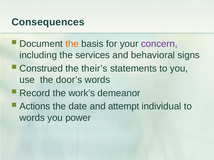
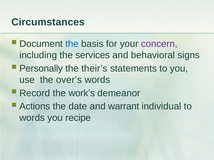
Consequences: Consequences -> Circumstances
the at (72, 44) colour: orange -> blue
Construed: Construed -> Personally
door’s: door’s -> over’s
attempt: attempt -> warrant
power: power -> recipe
